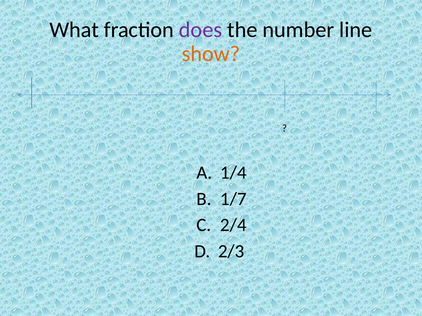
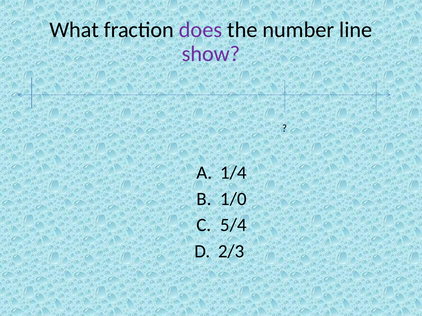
show colour: orange -> purple
1/7: 1/7 -> 1/0
2/4: 2/4 -> 5/4
